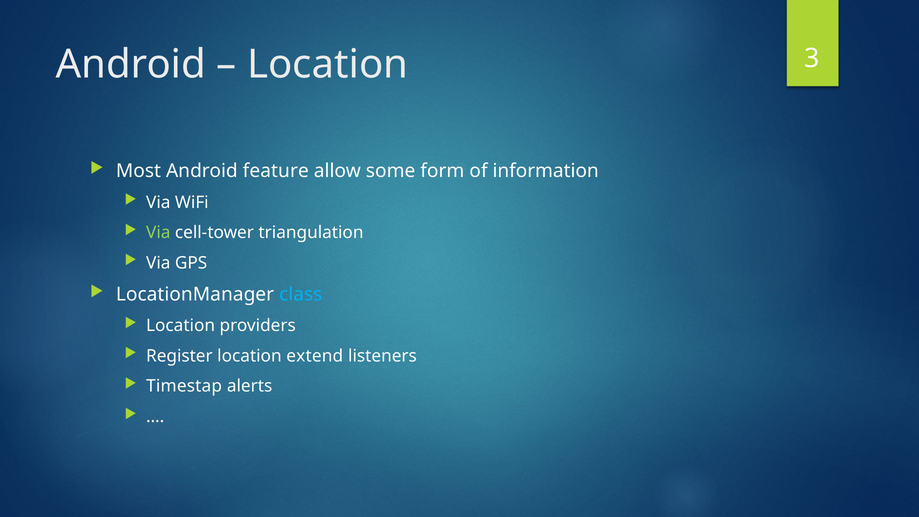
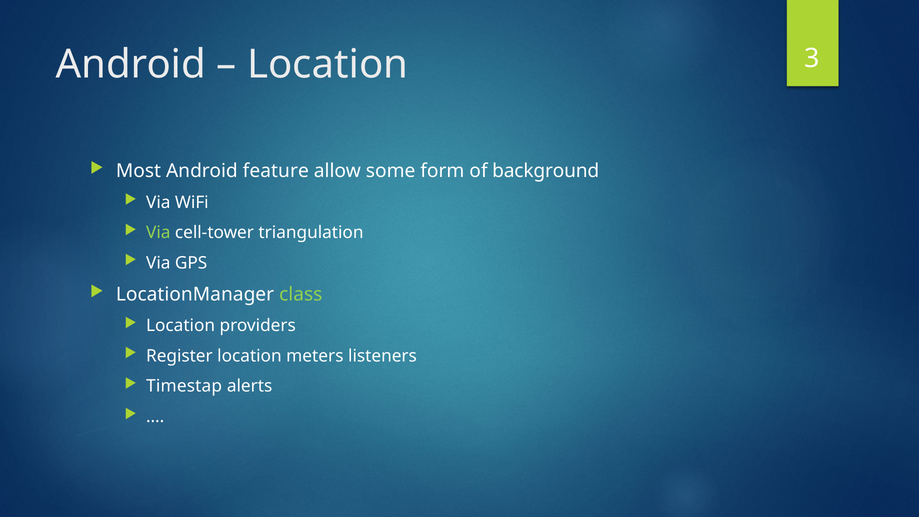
information: information -> background
class colour: light blue -> light green
extend: extend -> meters
